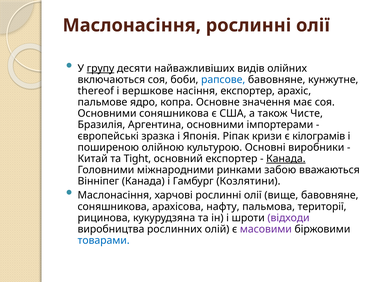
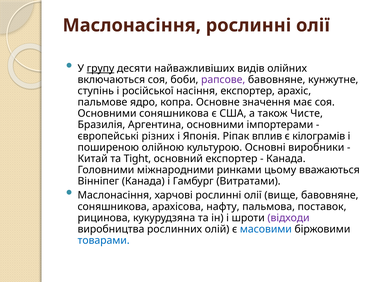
рапсове colour: blue -> purple
thereof: thereof -> ступінь
вершкове: вершкове -> російської
зразка: зразка -> різних
кризи: кризи -> вплив
Канада at (286, 158) underline: present -> none
забою: забою -> цьому
Козлятини: Козлятини -> Витратами
території: території -> поставок
масовими colour: purple -> blue
